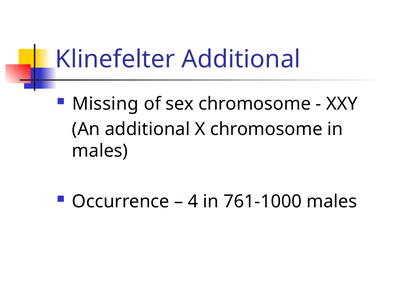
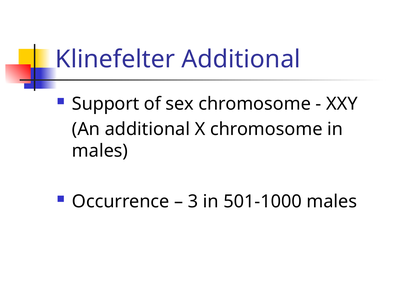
Missing: Missing -> Support
4: 4 -> 3
761-1000: 761-1000 -> 501-1000
